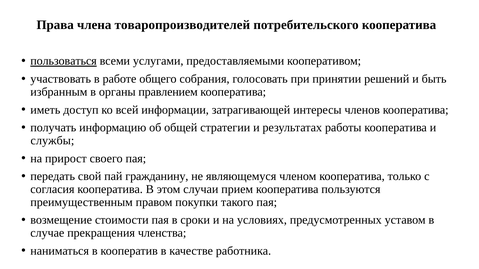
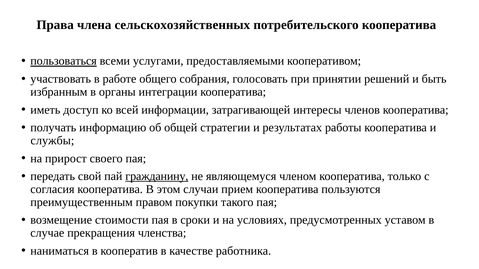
товаропроизводителей: товаропроизводителей -> сельскохозяйственных
правлением: правлением -> интеграции
гражданину underline: none -> present
